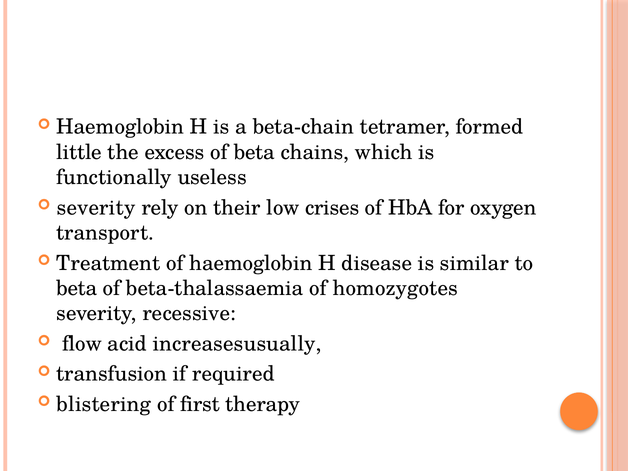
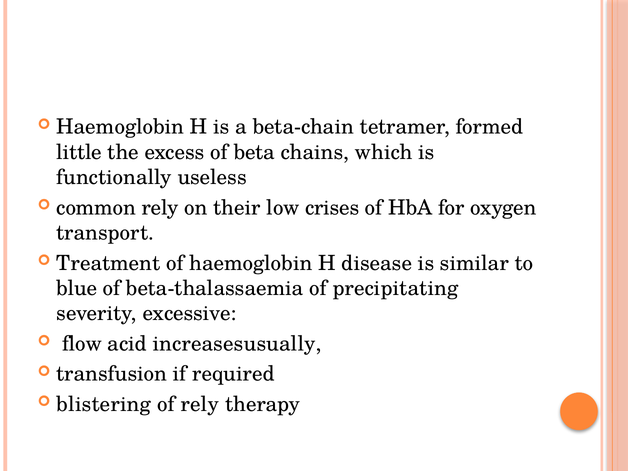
severity at (96, 208): severity -> common
beta at (77, 288): beta -> blue
homozygotes: homozygotes -> precipitating
recessive: recessive -> excessive
of first: first -> rely
